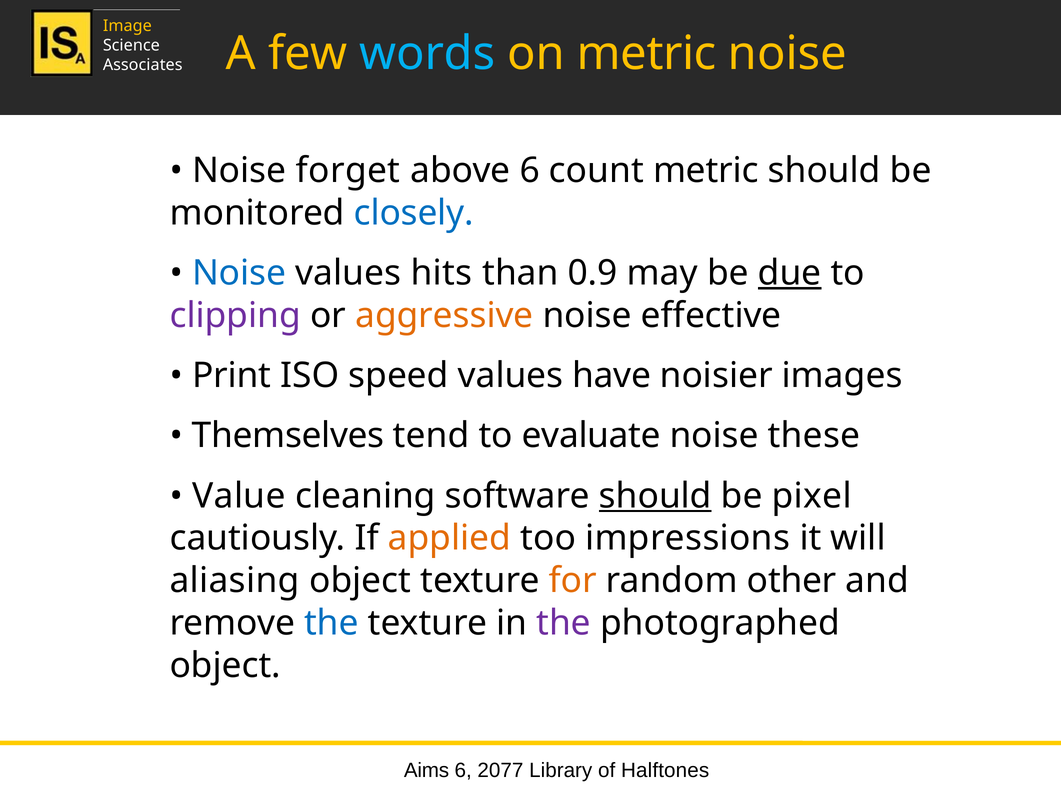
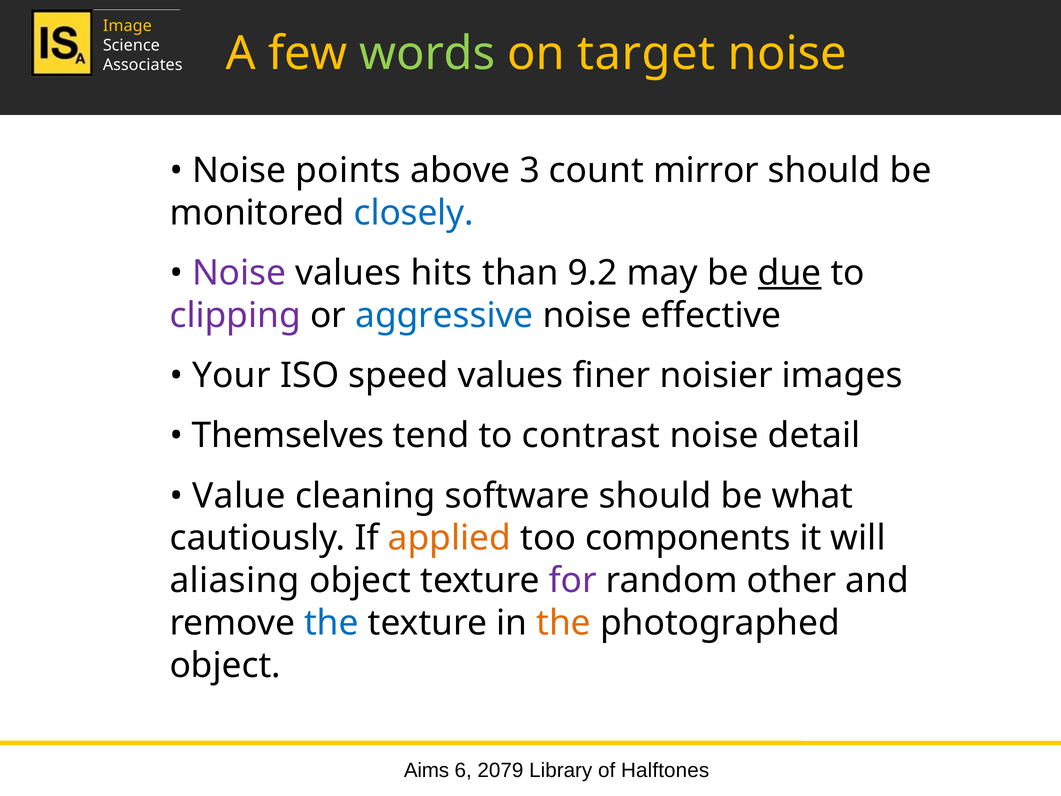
words colour: light blue -> light green
on metric: metric -> target
forget: forget -> points
above 6: 6 -> 3
count metric: metric -> mirror
Noise at (239, 273) colour: blue -> purple
0.9: 0.9 -> 9.2
aggressive colour: orange -> blue
Print: Print -> Your
have: have -> finer
evaluate: evaluate -> contrast
these: these -> detail
should at (655, 496) underline: present -> none
pixel: pixel -> what
impressions: impressions -> components
for colour: orange -> purple
the at (564, 623) colour: purple -> orange
2077: 2077 -> 2079
